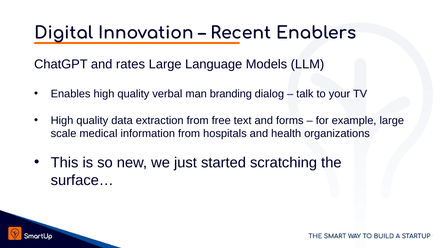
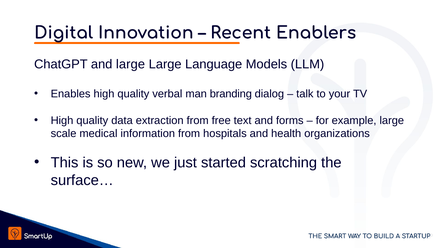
and rates: rates -> large
